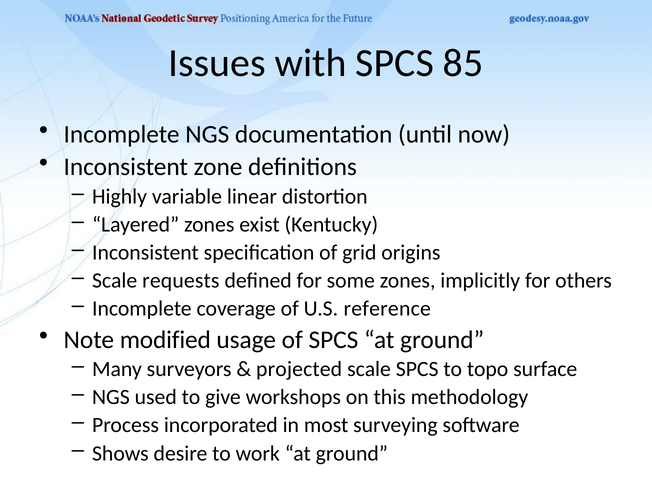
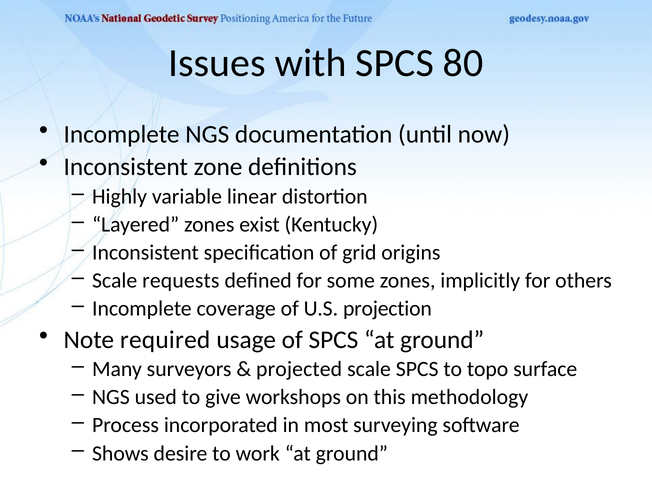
85: 85 -> 80
reference: reference -> projection
modified: modified -> required
